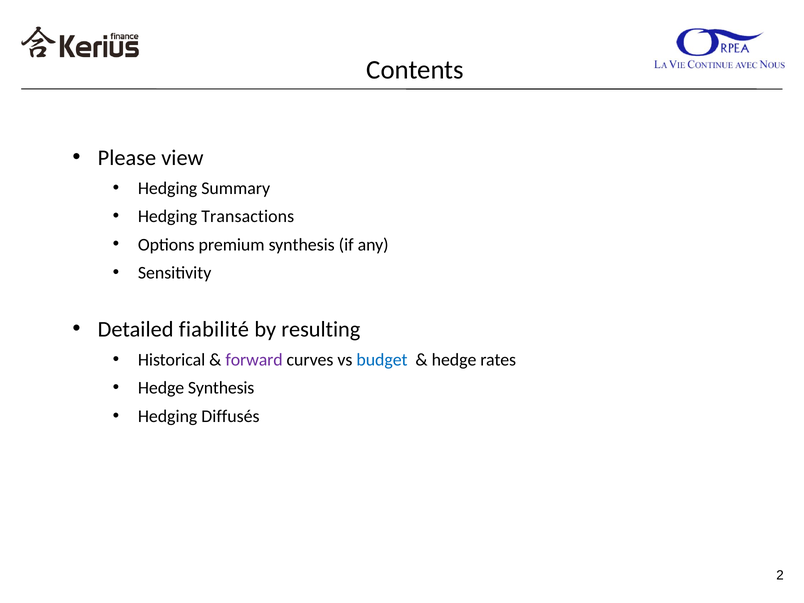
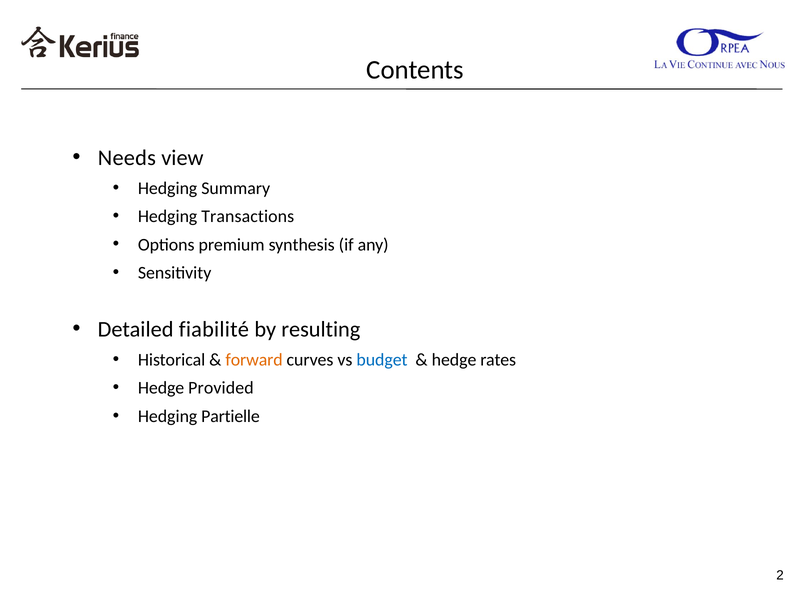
Please: Please -> Needs
forward colour: purple -> orange
Hedge Synthesis: Synthesis -> Provided
Diffusés: Diffusés -> Partielle
